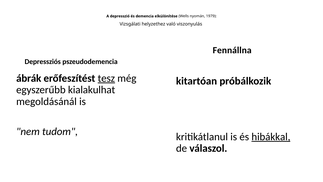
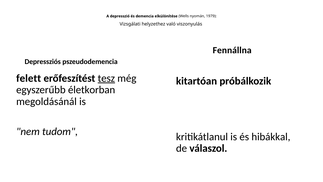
ábrák: ábrák -> felett
kialakulhat: kialakulhat -> életkorban
hibákkal underline: present -> none
